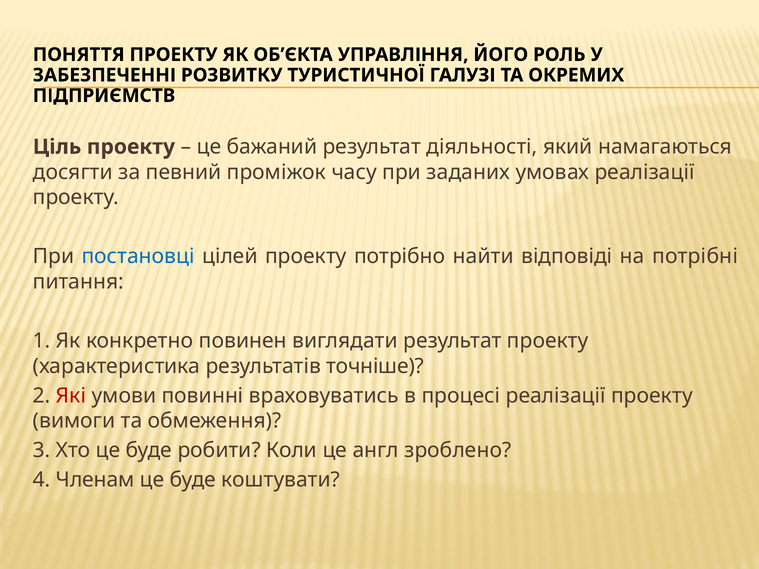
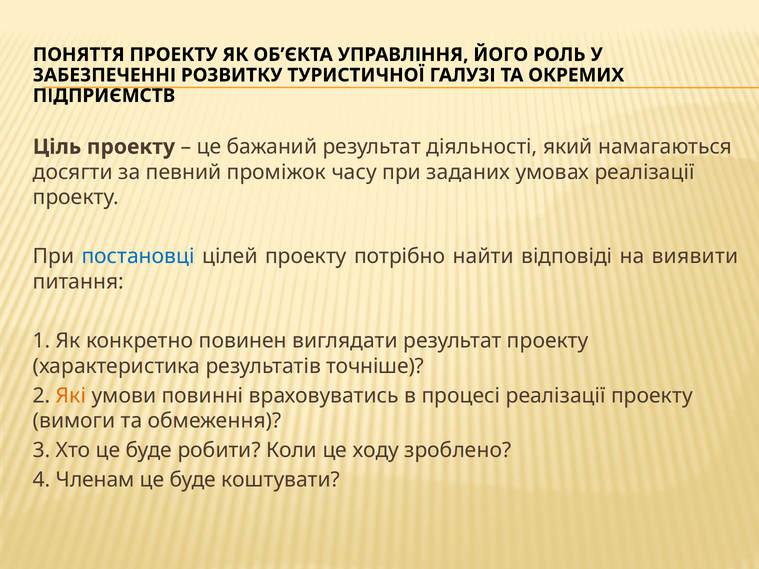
потрібні: потрібні -> виявити
Які colour: red -> orange
англ: англ -> ходу
